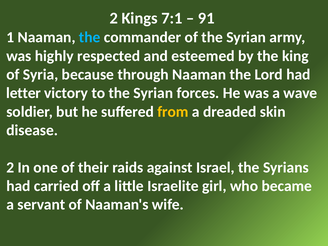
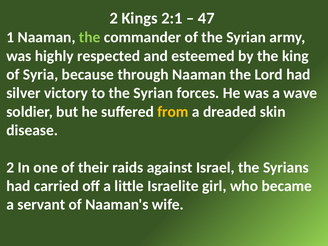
7:1: 7:1 -> 2:1
91: 91 -> 47
the at (90, 37) colour: light blue -> light green
letter: letter -> silver
